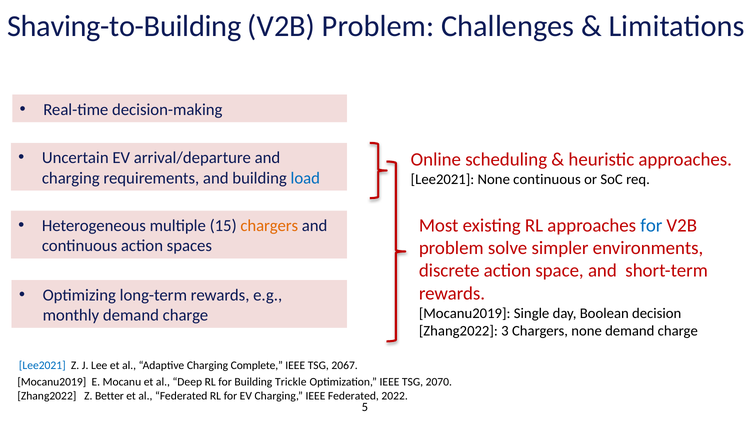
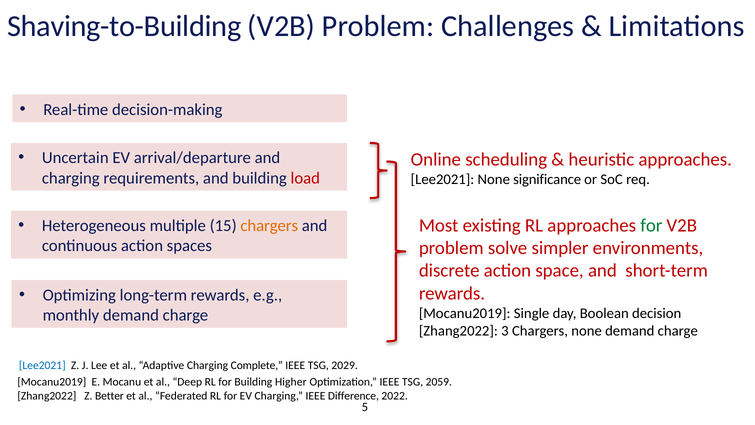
load colour: blue -> red
None continuous: continuous -> significance
for at (651, 225) colour: blue -> green
2067: 2067 -> 2029
Trickle: Trickle -> Higher
2070: 2070 -> 2059
IEEE Federated: Federated -> Difference
